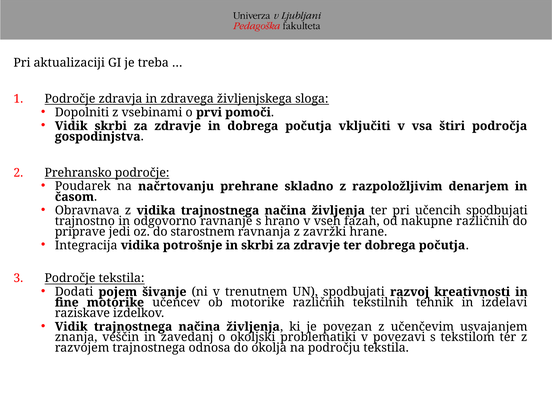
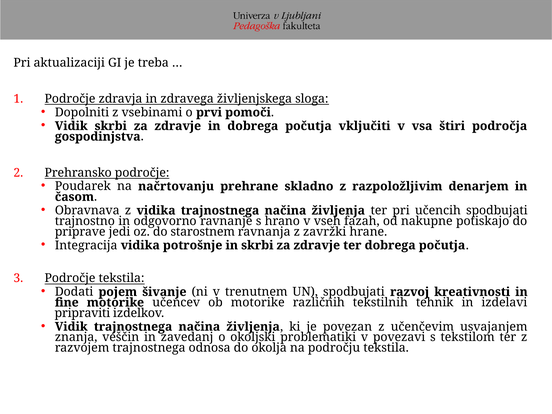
nakupne različnih: različnih -> potiskajo
raziskave: raziskave -> pripraviti
